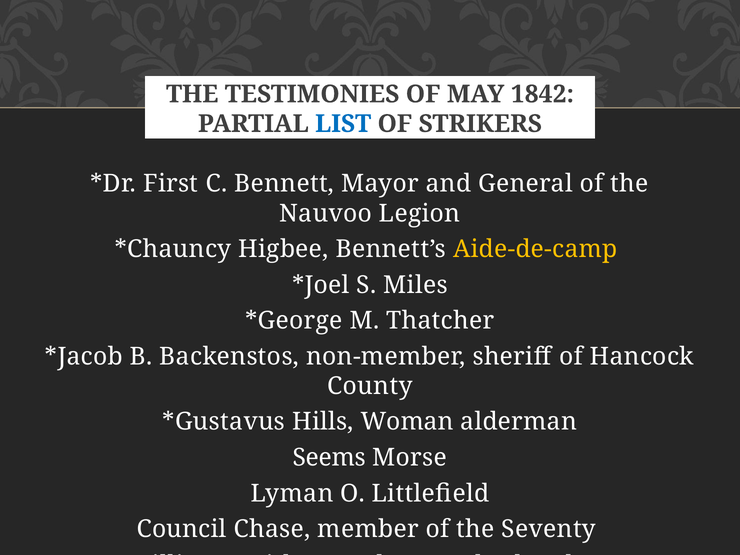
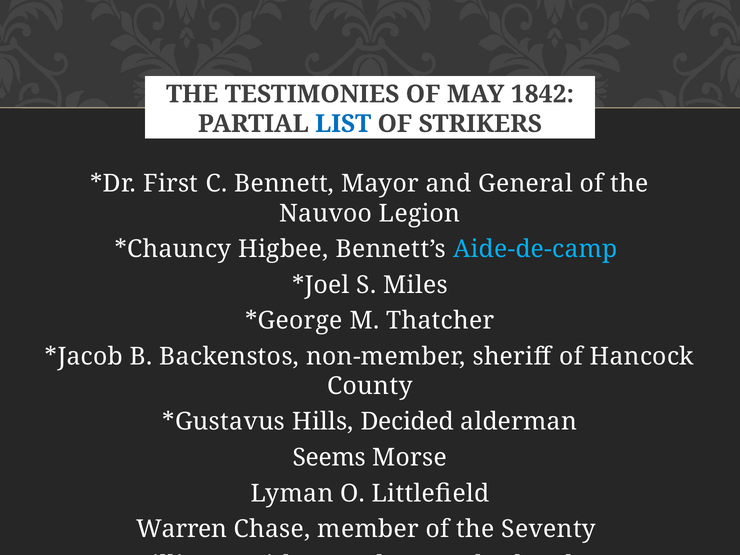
Aide-de-camp colour: yellow -> light blue
Woman: Woman -> Decided
Council: Council -> Warren
